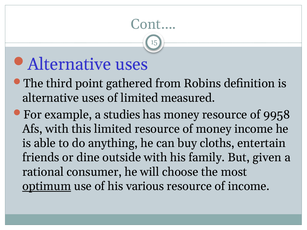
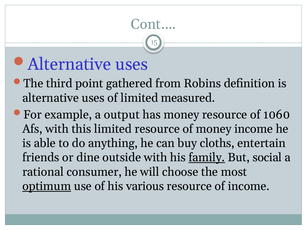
studies: studies -> output
9958: 9958 -> 1060
family underline: none -> present
given: given -> social
